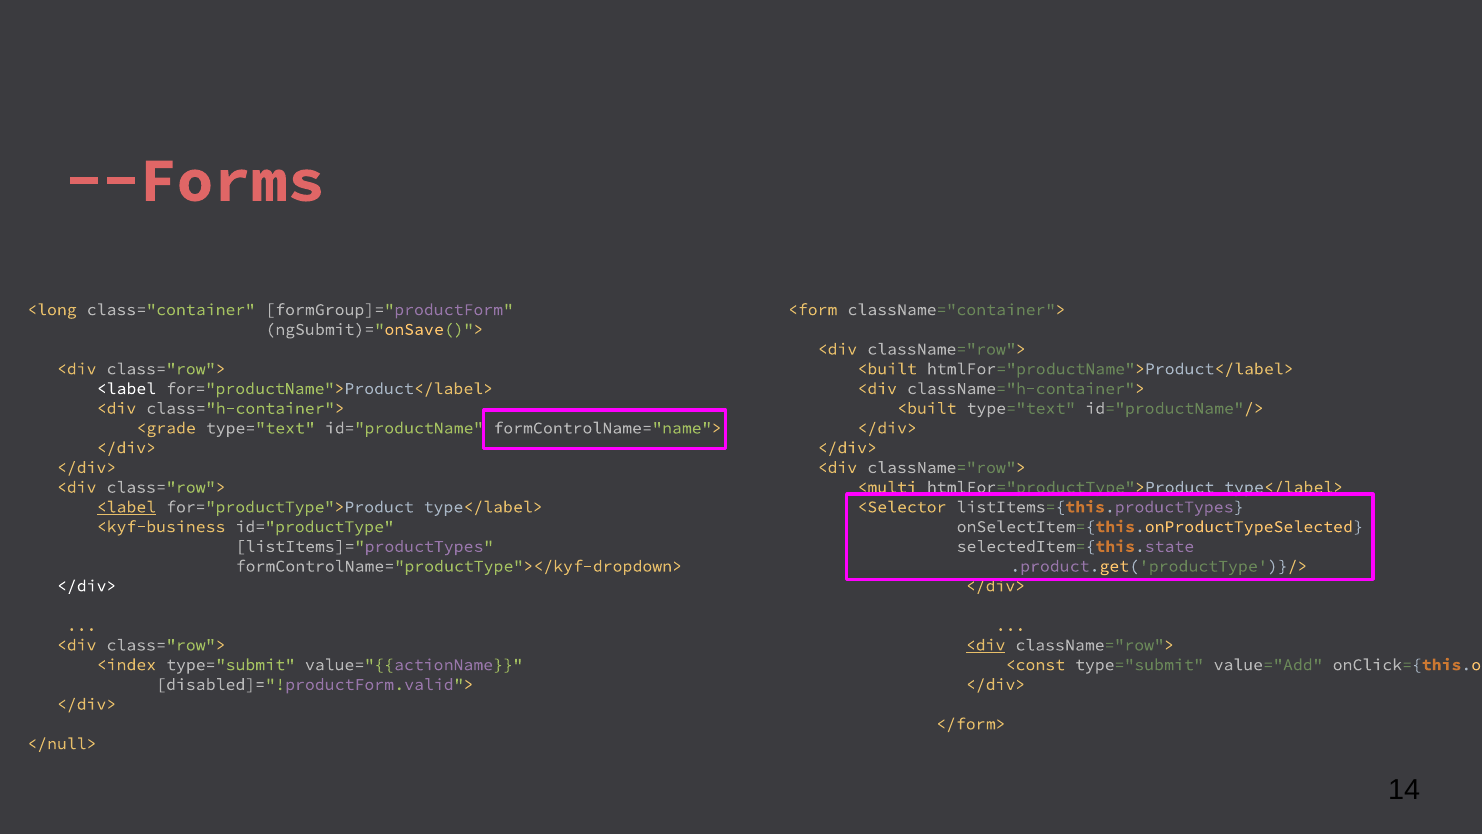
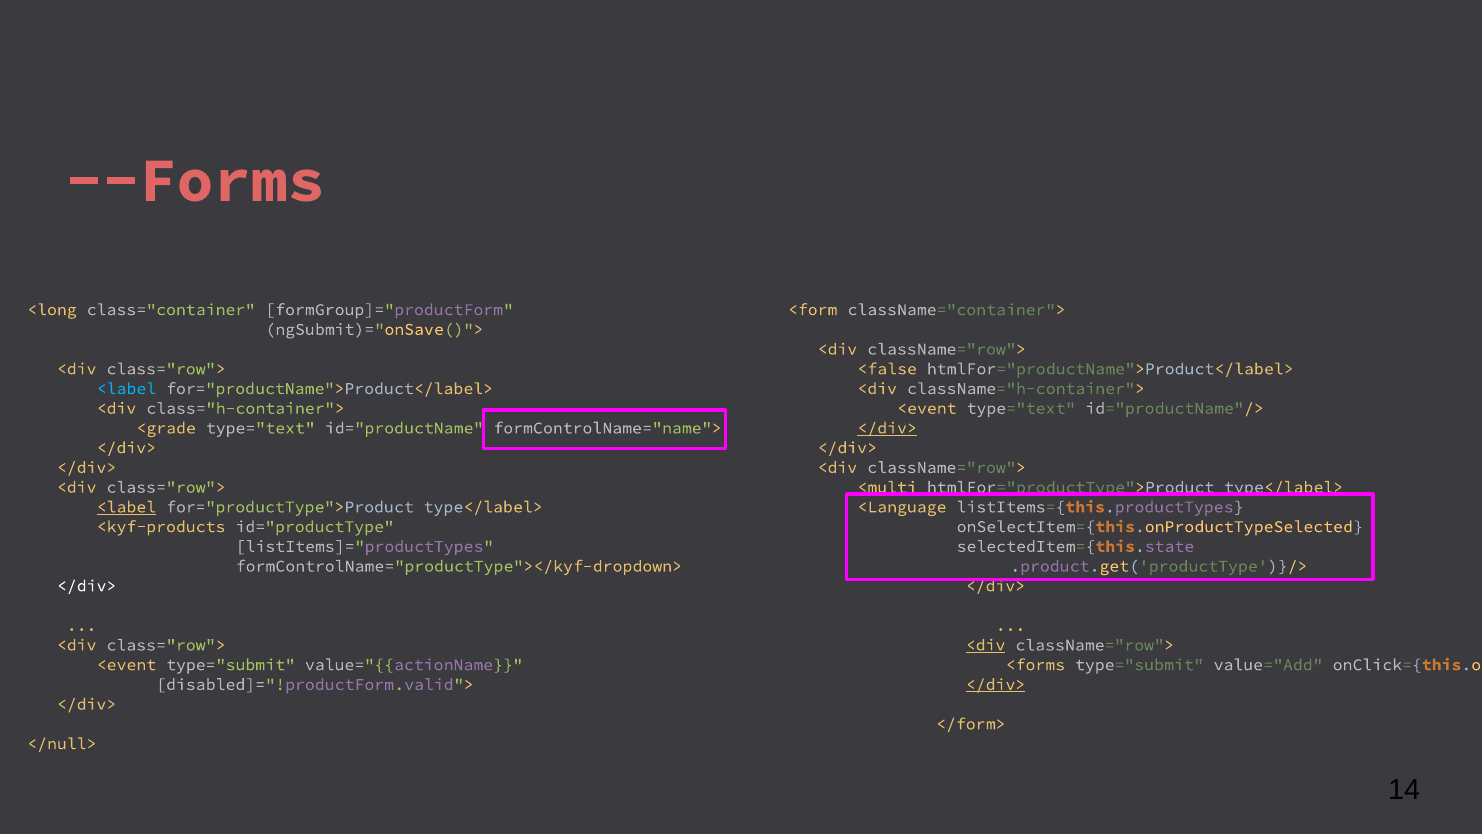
<built at (887, 369): <built -> <false
<label at (126, 388) colour: white -> light blue
<built at (927, 408): <built -> <event
</div> at (887, 428) underline: none -> present
<Selector: <Selector -> <Language
<kyf-business: <kyf-business -> <kyf-products
<index at (126, 665): <index -> <event
<const: <const -> <forms
</div> at (996, 684) underline: none -> present
